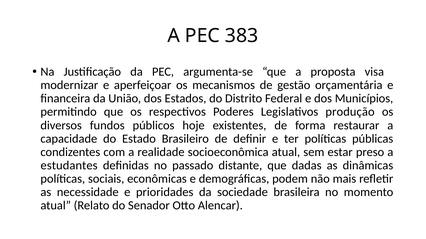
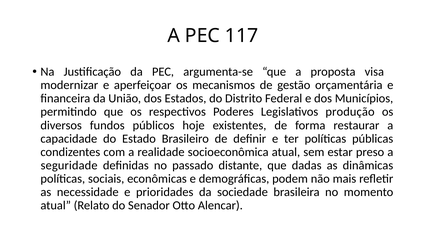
383: 383 -> 117
estudantes: estudantes -> seguridade
